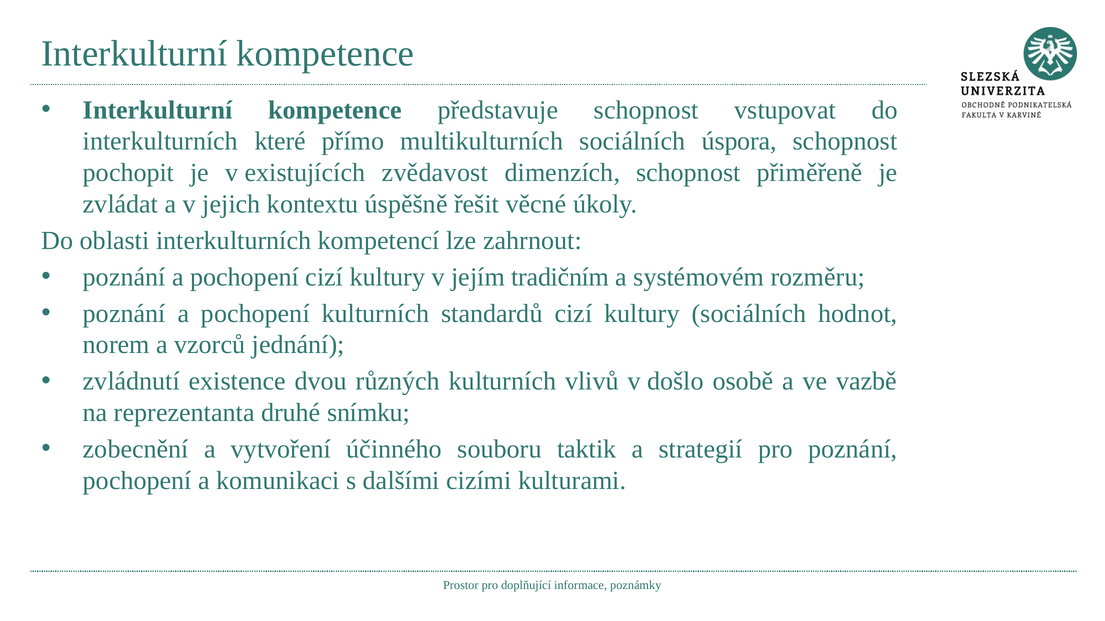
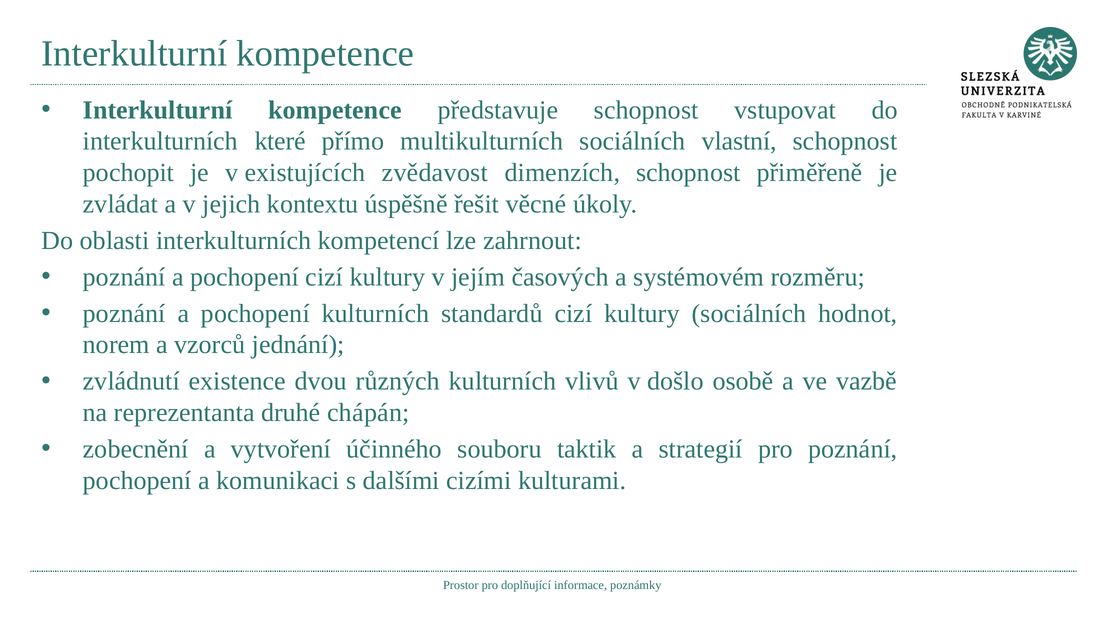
úspora: úspora -> vlastní
tradičním: tradičním -> časových
snímku: snímku -> chápán
